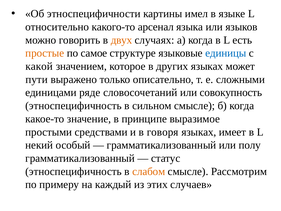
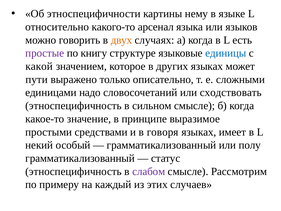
имел: имел -> нему
простые colour: orange -> purple
самое: самое -> книгу
ряде: ряде -> надо
совокупность: совокупность -> сходствовать
слабом colour: orange -> purple
